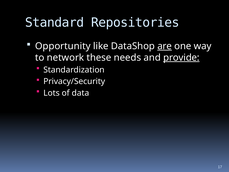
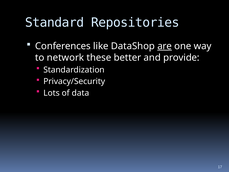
Opportunity: Opportunity -> Conferences
needs: needs -> better
provide underline: present -> none
